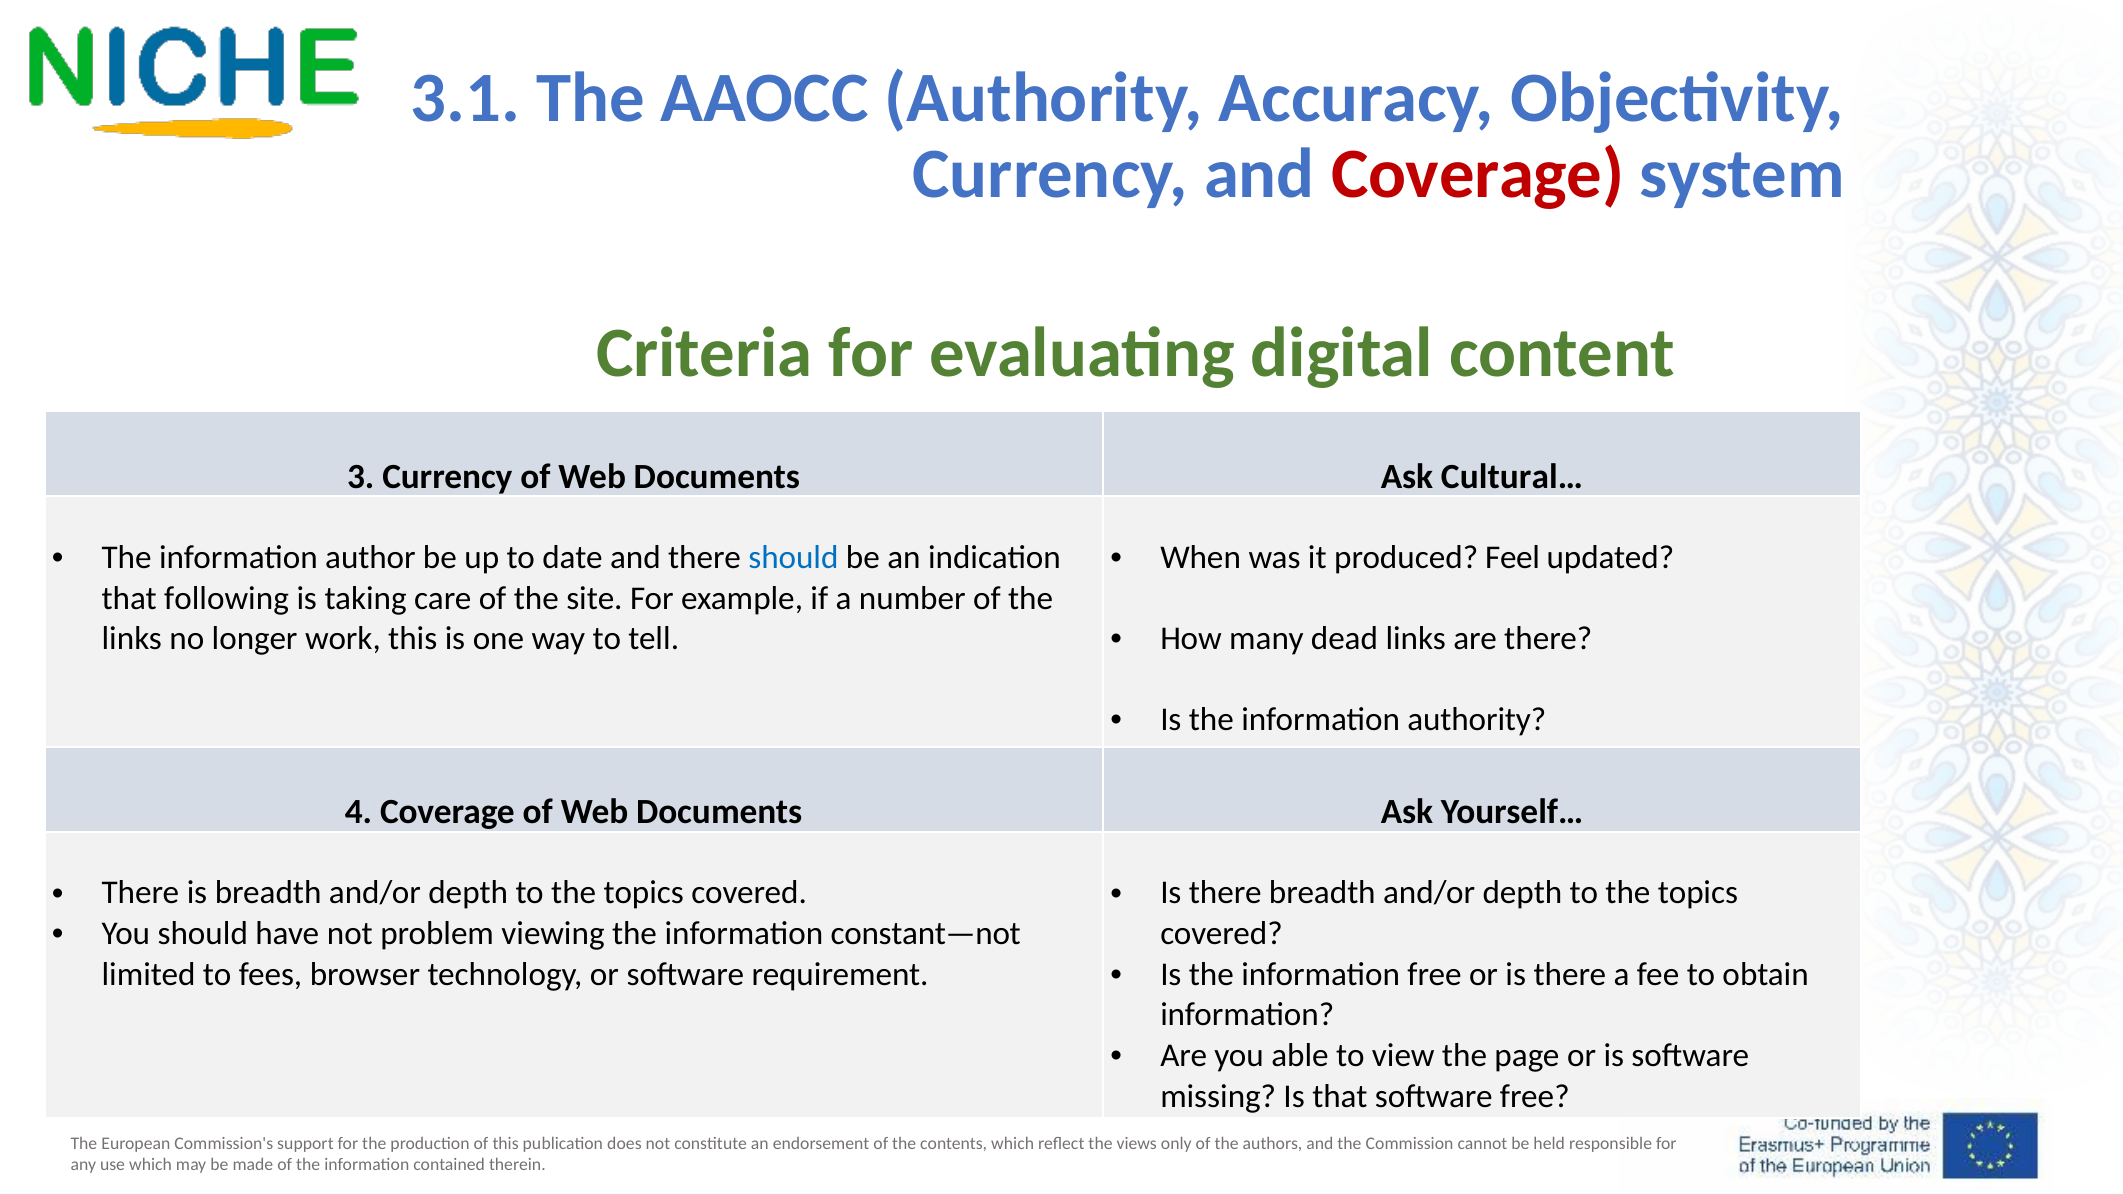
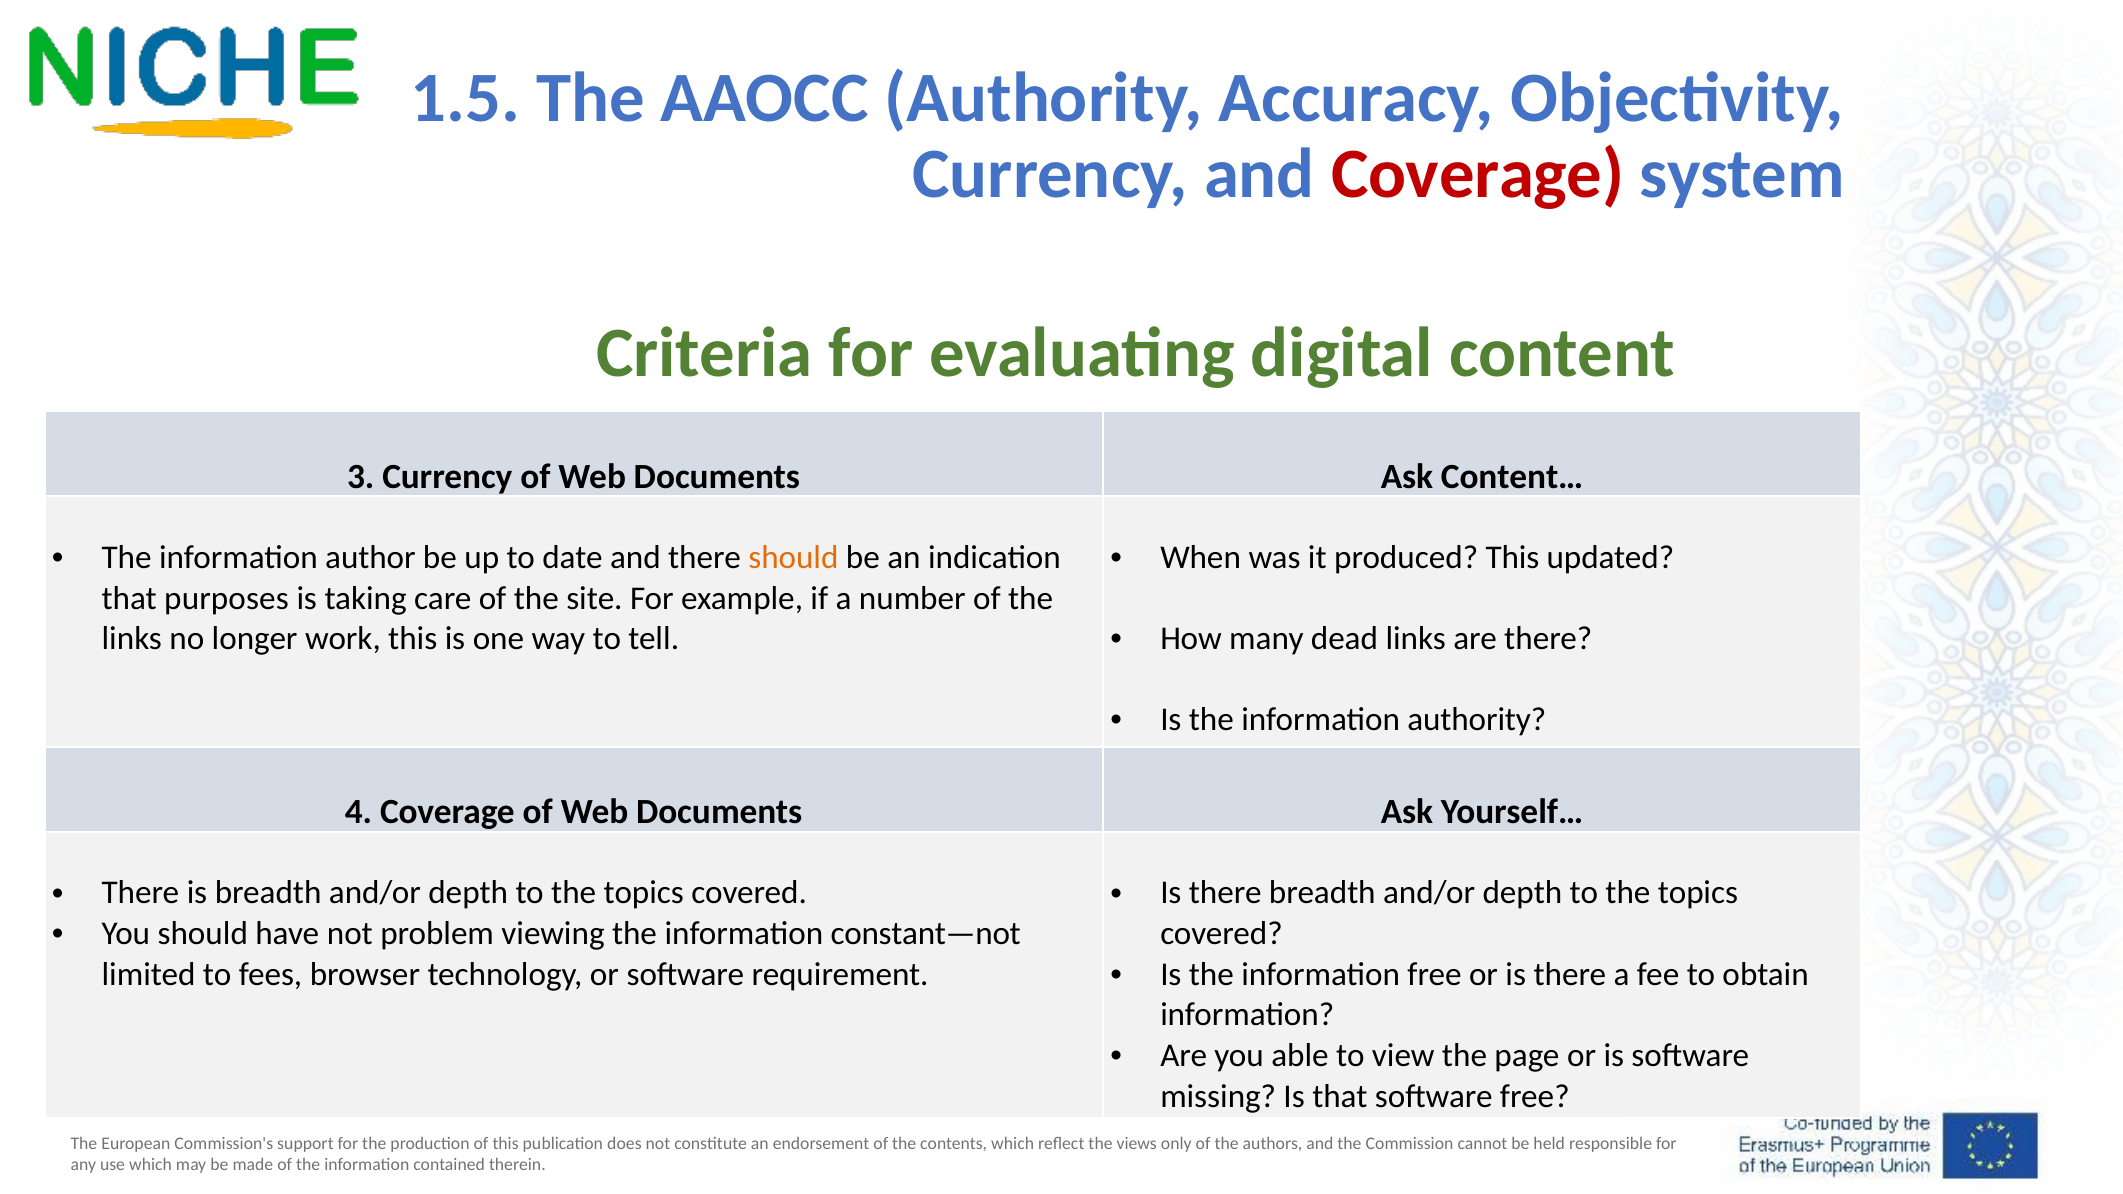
3.1: 3.1 -> 1.5
Cultural…: Cultural… -> Content…
should at (793, 558) colour: blue -> orange
produced Feel: Feel -> This
following: following -> purposes
